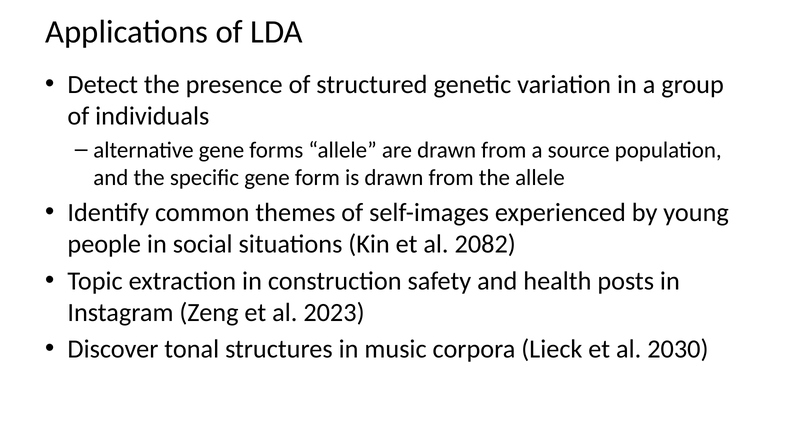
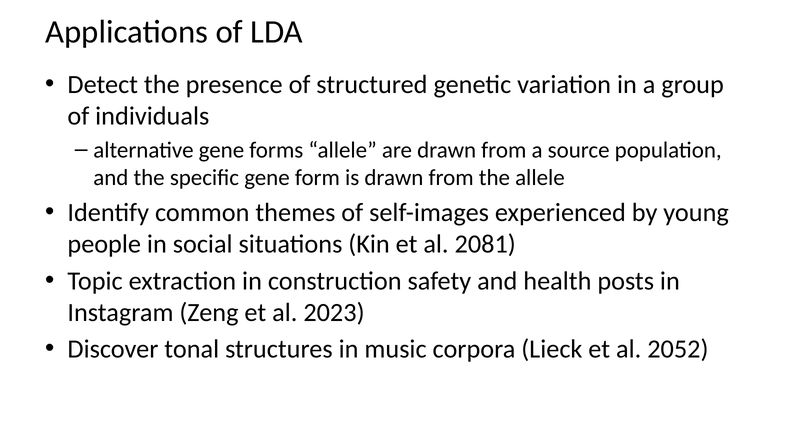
2082: 2082 -> 2081
2030: 2030 -> 2052
